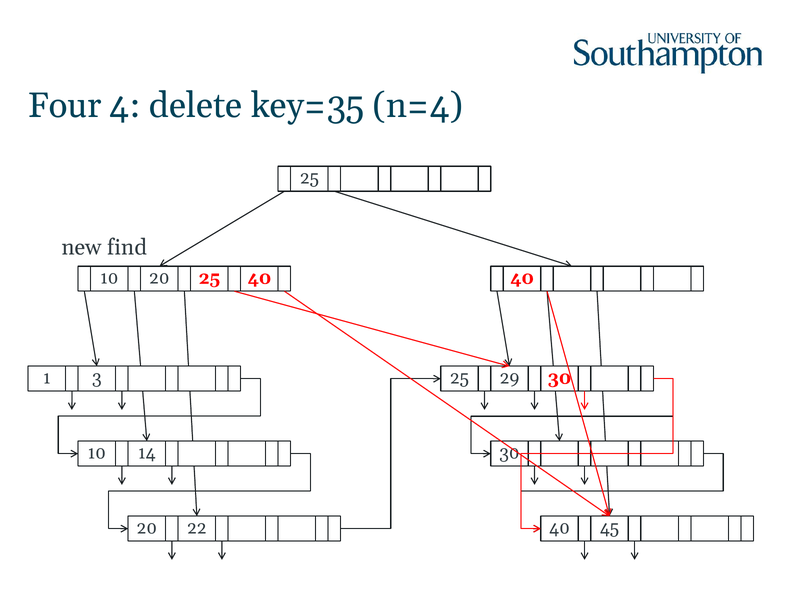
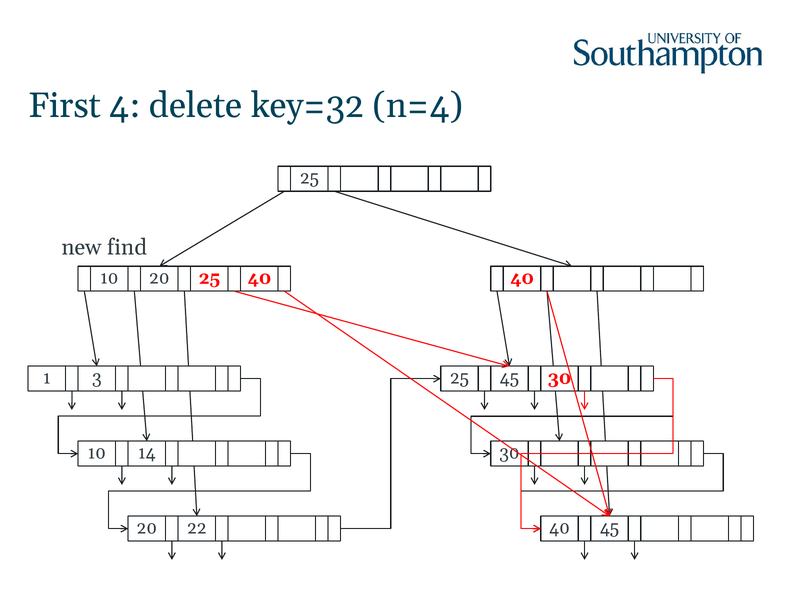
Four: Four -> First
key=35: key=35 -> key=32
25 29: 29 -> 45
